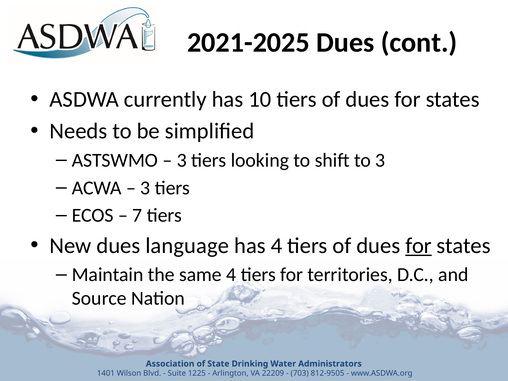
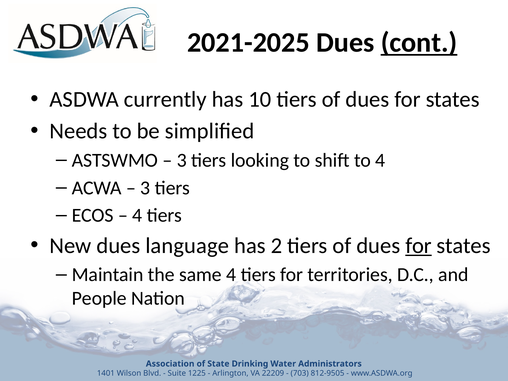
cont underline: none -> present
to 3: 3 -> 4
7 at (137, 215): 7 -> 4
has 4: 4 -> 2
Source: Source -> People
